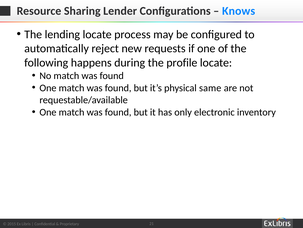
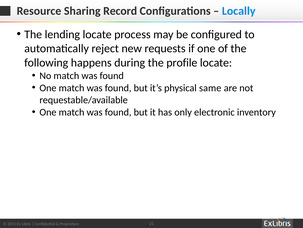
Lender: Lender -> Record
Knows: Knows -> Locally
